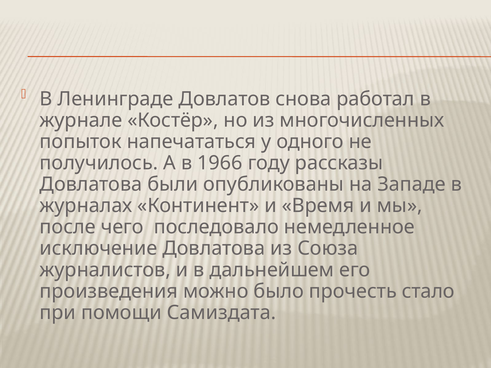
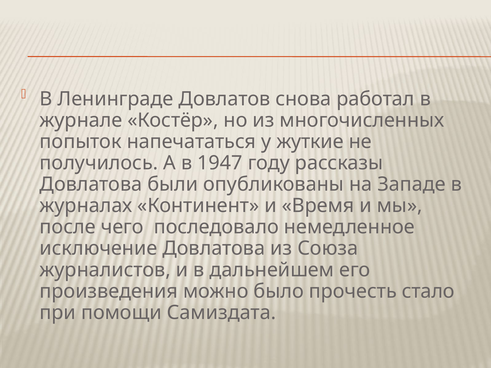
одного: одного -> жуткие
1966: 1966 -> 1947
